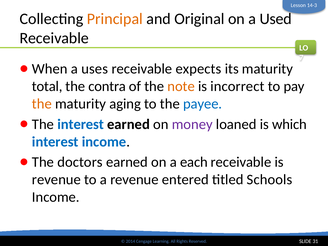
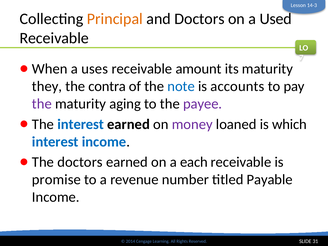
and Original: Original -> Doctors
expects: expects -> amount
total: total -> they
note colour: orange -> blue
incorrect: incorrect -> accounts
the at (42, 104) colour: orange -> purple
payee colour: blue -> purple
revenue at (56, 180): revenue -> promise
entered: entered -> number
Schools: Schools -> Payable
